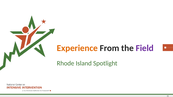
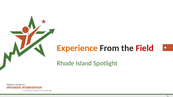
Field colour: purple -> red
